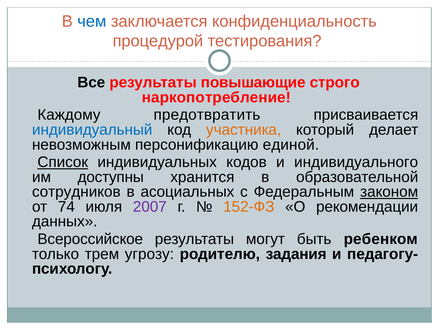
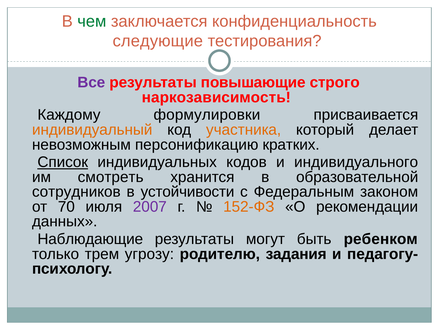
чем colour: blue -> green
процедурой: процедурой -> следующие
Все colour: black -> purple
наркопотребление: наркопотребление -> наркозависимость
предотвратить: предотвратить -> формулировки
индивидуальный colour: blue -> orange
единой: единой -> кратких
доступны: доступны -> смотреть
асоциальных: асоциальных -> устойчивости
законом underline: present -> none
74: 74 -> 70
Всероссийское: Всероссийское -> Наблюдающие
